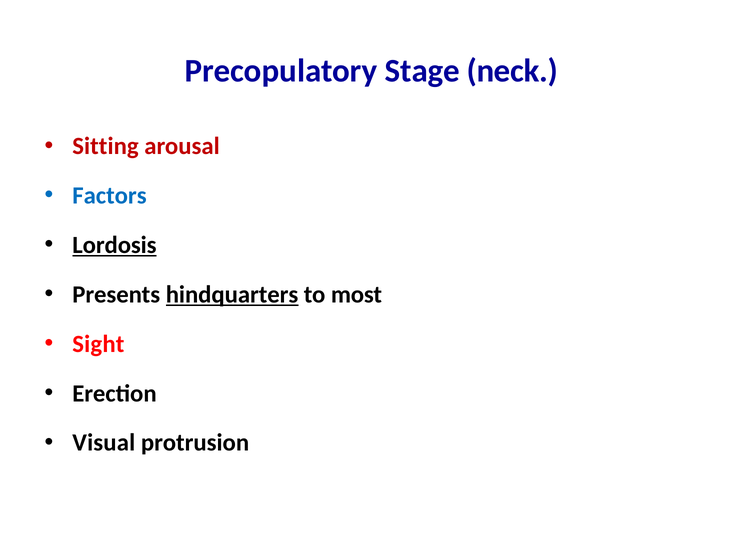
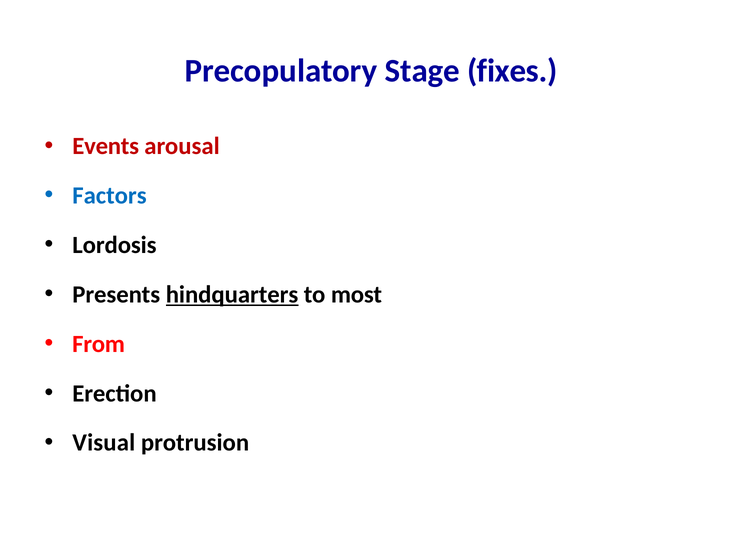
neck: neck -> fixes
Sitting: Sitting -> Events
Lordosis underline: present -> none
Sight: Sight -> From
